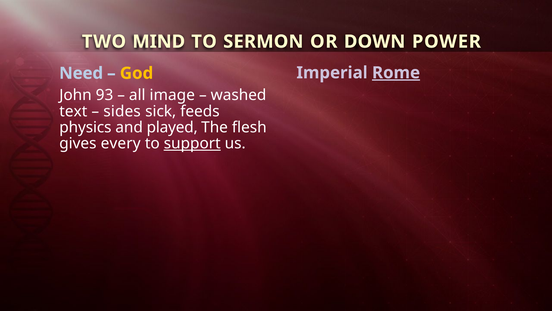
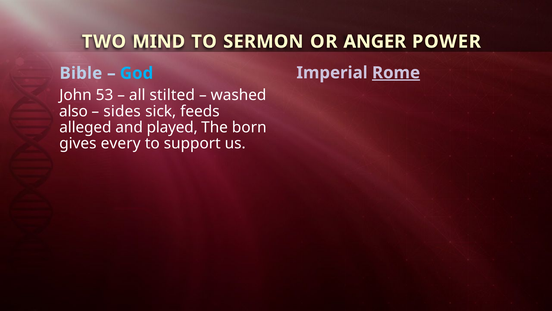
DOWN: DOWN -> ANGER
Need: Need -> Bible
God colour: yellow -> light blue
93: 93 -> 53
image: image -> stilted
text: text -> also
physics: physics -> alleged
flesh: flesh -> born
support underline: present -> none
